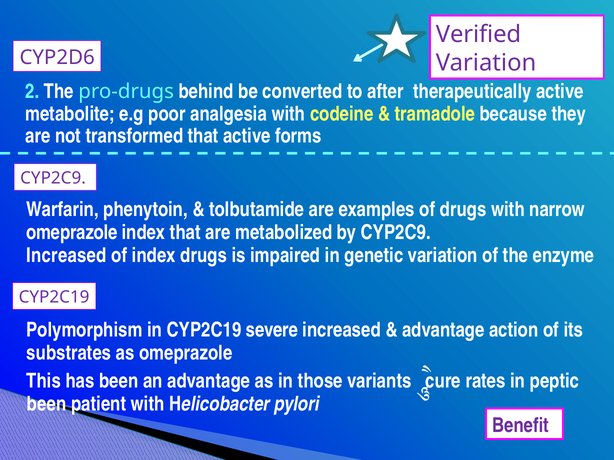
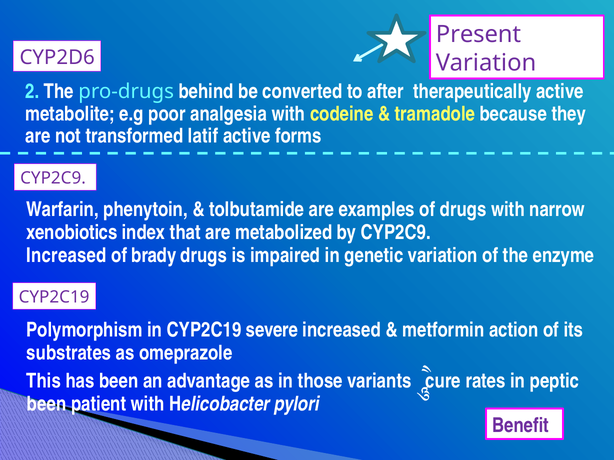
Verified: Verified -> Present
transformed that: that -> latif
omeprazole at (72, 233): omeprazole -> xenobiotics
of index: index -> brady
advantage at (443, 330): advantage -> metformin
